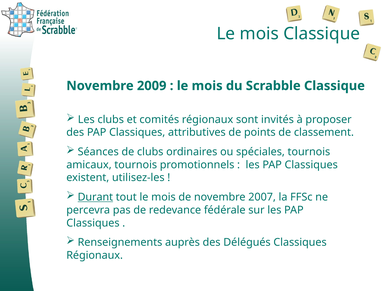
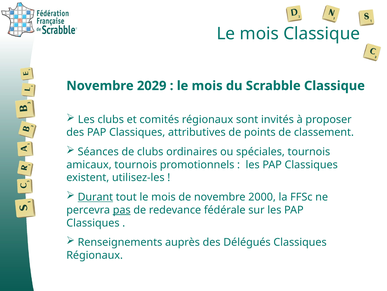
2009: 2009 -> 2029
2007: 2007 -> 2000
pas underline: none -> present
